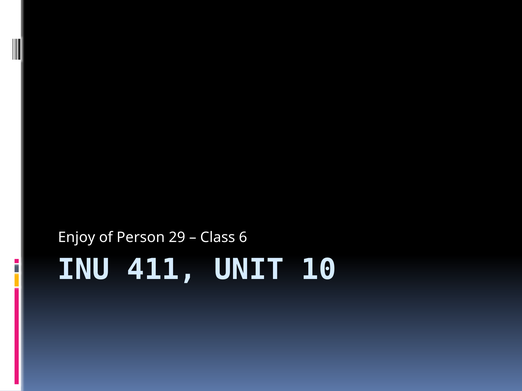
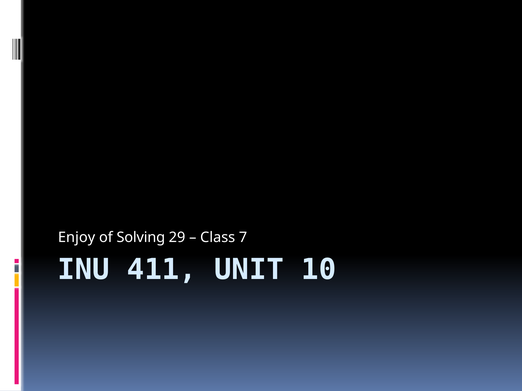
Person: Person -> Solving
6: 6 -> 7
